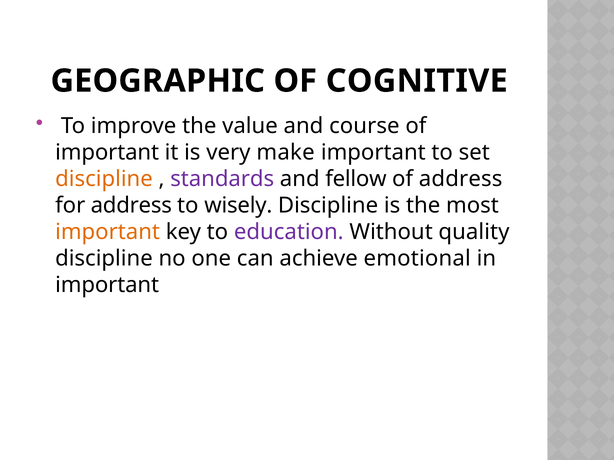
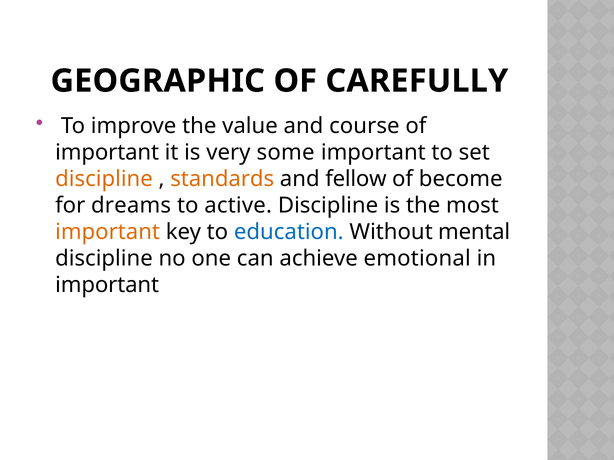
COGNITIVE: COGNITIVE -> CAREFULLY
make: make -> some
standards colour: purple -> orange
of address: address -> become
for address: address -> dreams
wisely: wisely -> active
education colour: purple -> blue
quality: quality -> mental
